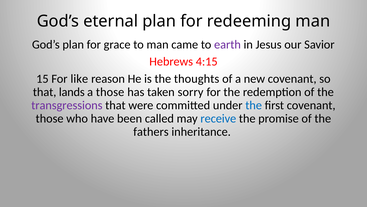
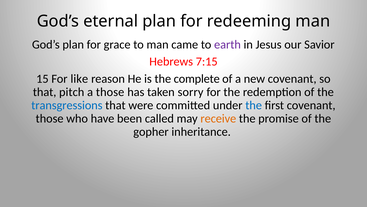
4:15: 4:15 -> 7:15
thoughts: thoughts -> complete
lands: lands -> pitch
transgressions colour: purple -> blue
receive colour: blue -> orange
fathers: fathers -> gopher
